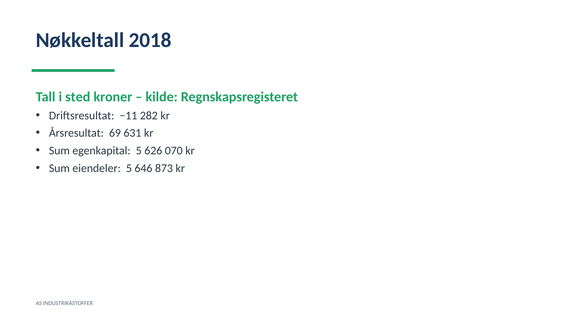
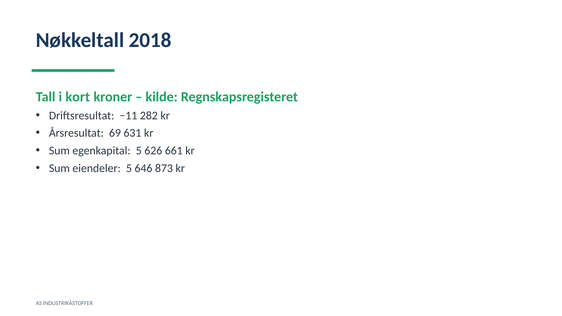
sted: sted -> kort
070: 070 -> 661
